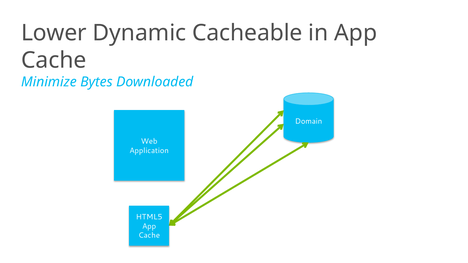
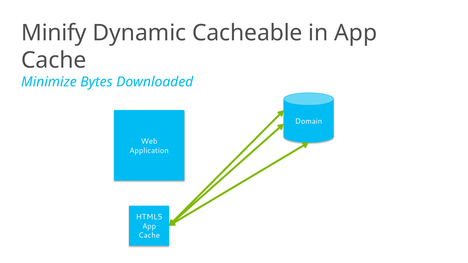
Lower: Lower -> Minify
